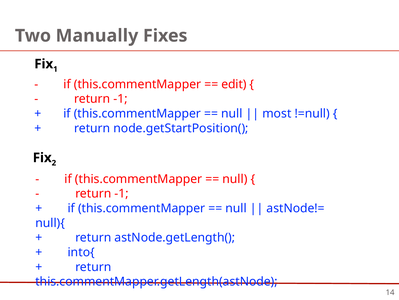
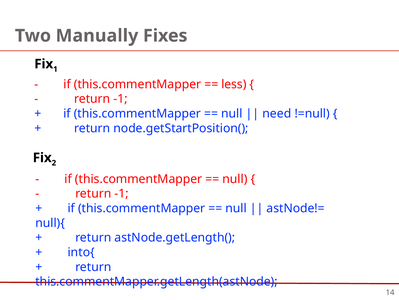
edit: edit -> less
most: most -> need
